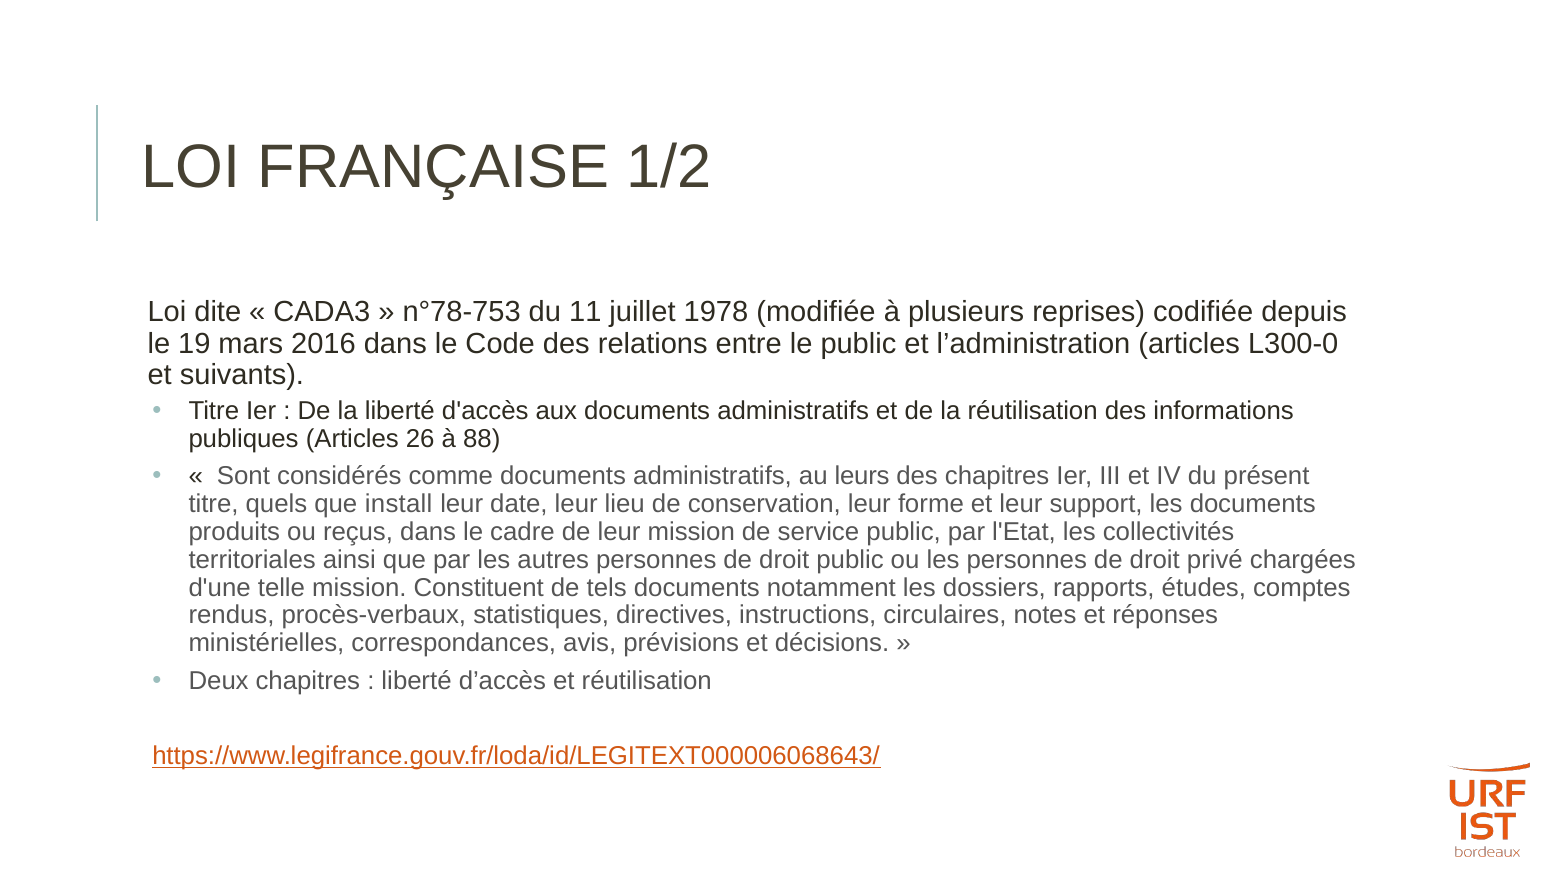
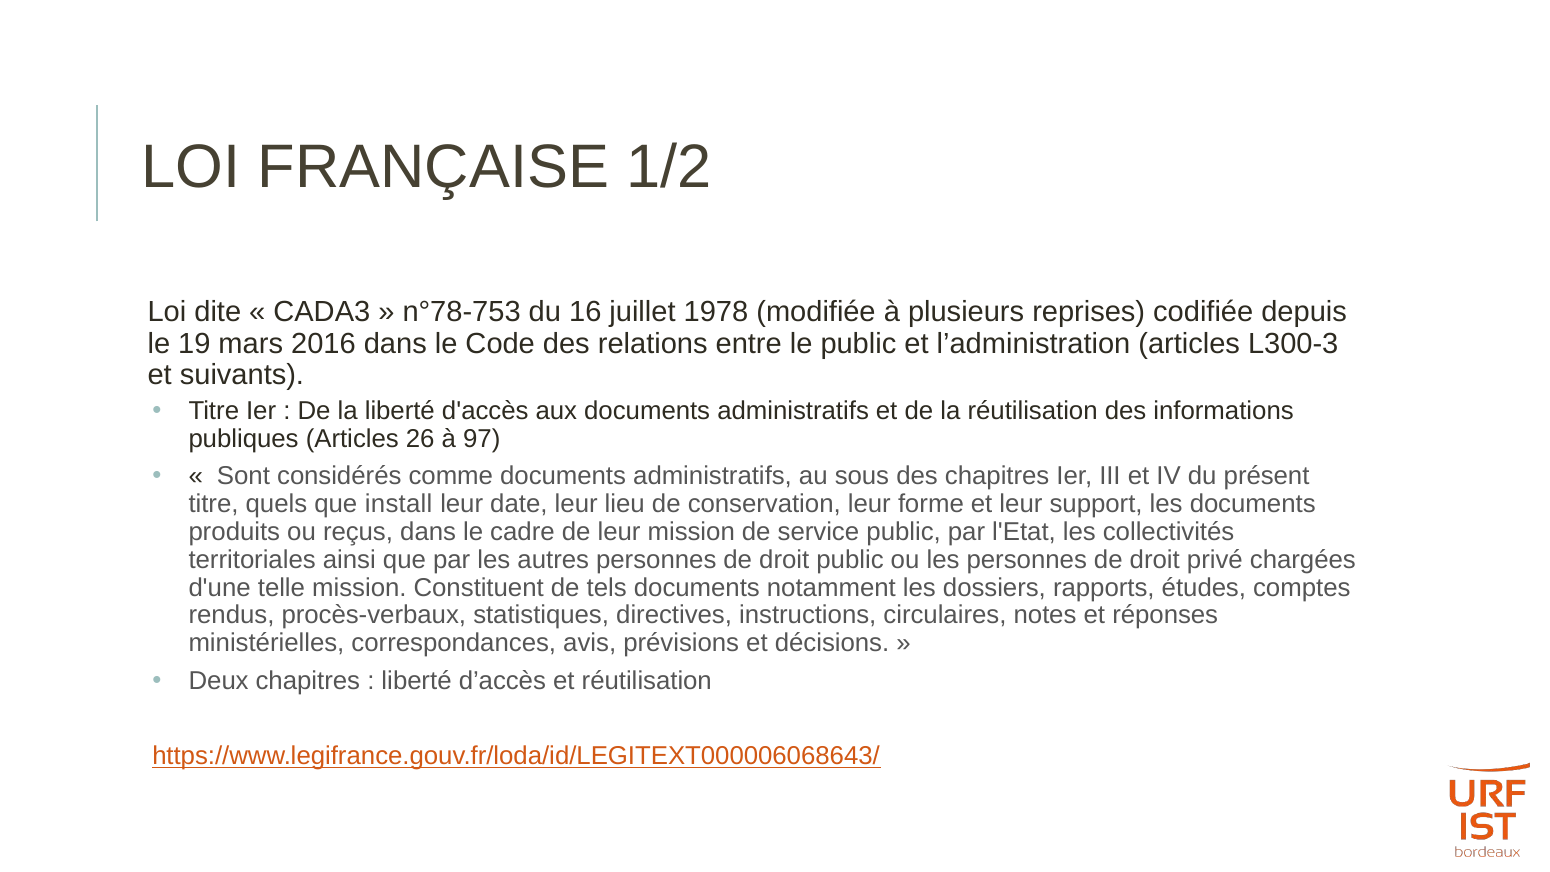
11: 11 -> 16
L300-0: L300-0 -> L300-3
88: 88 -> 97
leurs: leurs -> sous
